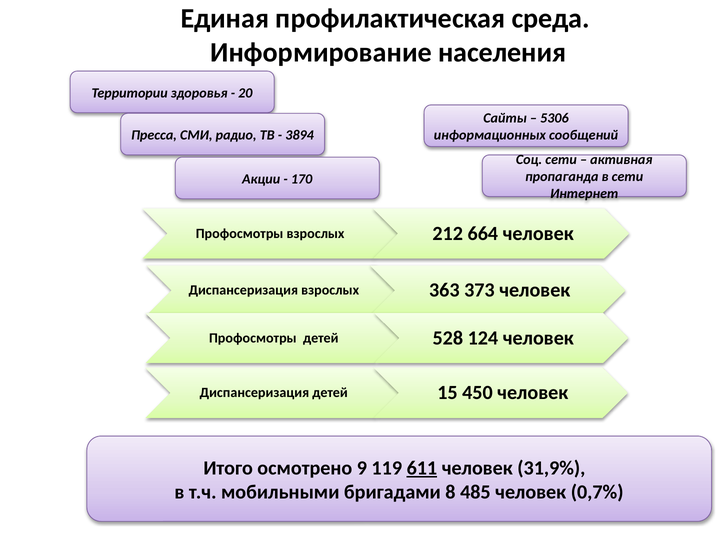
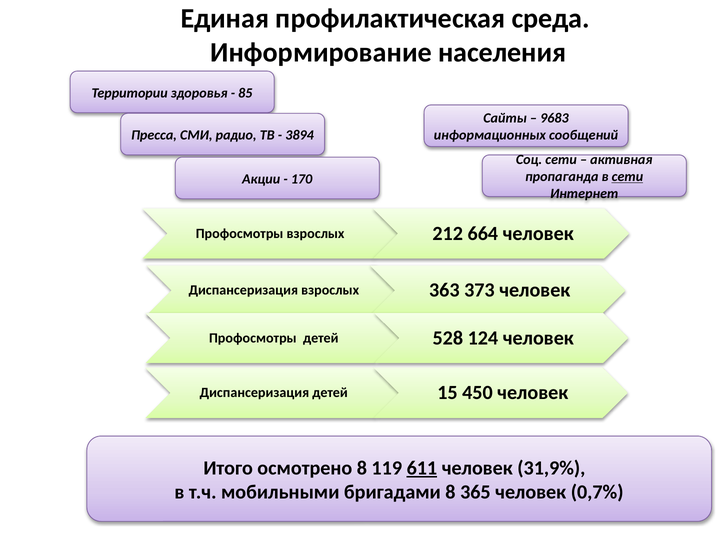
20: 20 -> 85
5306: 5306 -> 9683
сети at (627, 177) underline: none -> present
осмотрено 9: 9 -> 8
485: 485 -> 365
